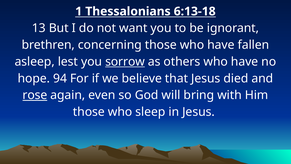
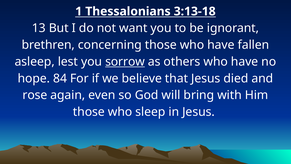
6:13-18: 6:13-18 -> 3:13-18
94: 94 -> 84
rose underline: present -> none
